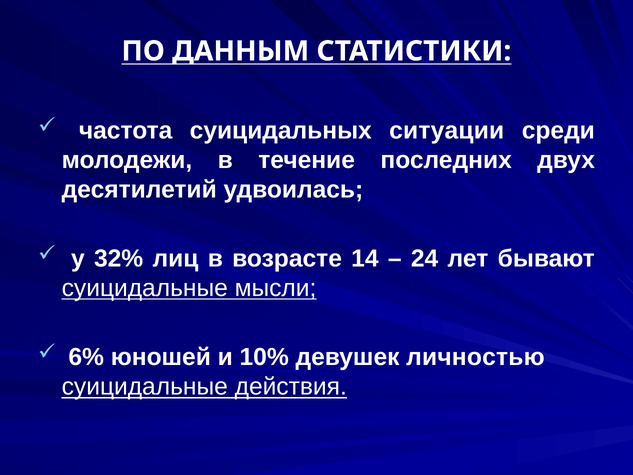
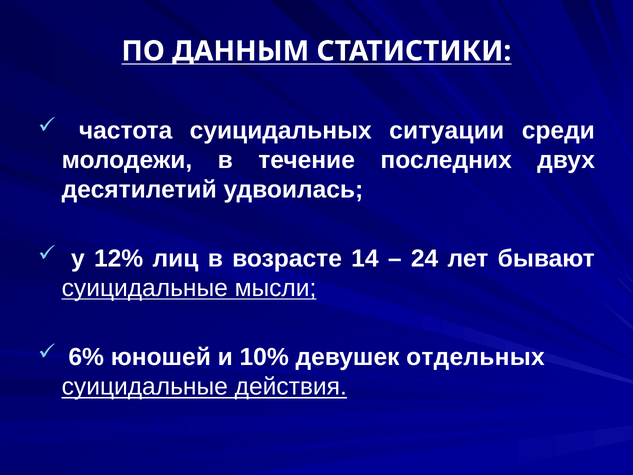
32%: 32% -> 12%
личностью: личностью -> отдельных
